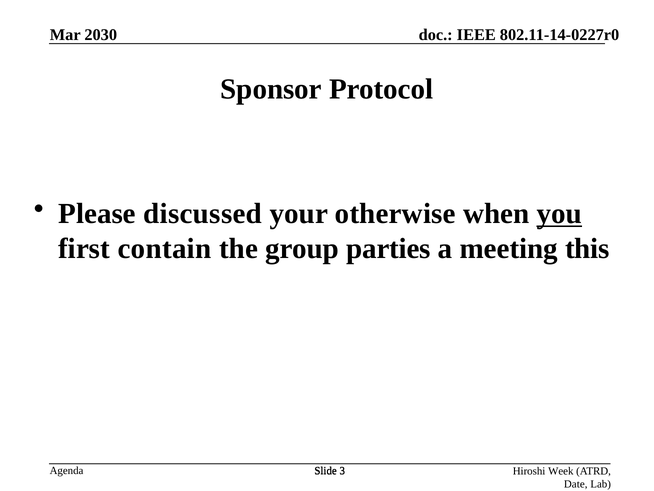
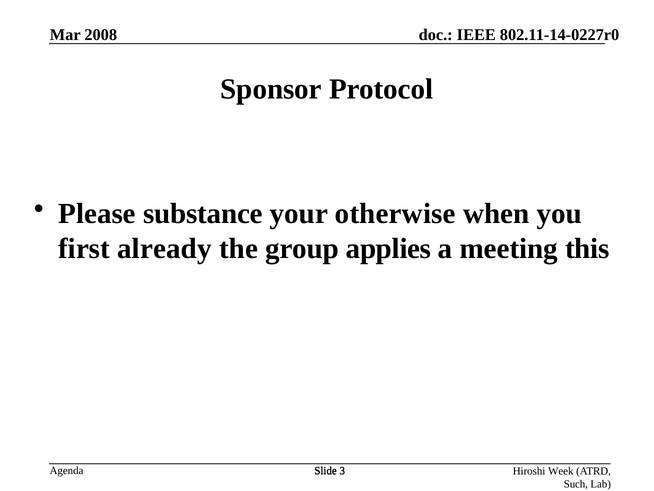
2030: 2030 -> 2008
discussed: discussed -> substance
you underline: present -> none
contain: contain -> already
parties: parties -> applies
Date: Date -> Such
